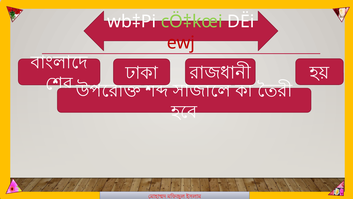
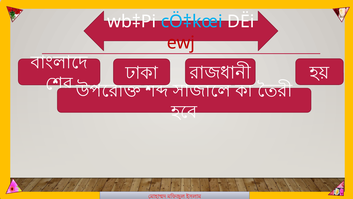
cÖ‡kœi colour: light green -> light blue
